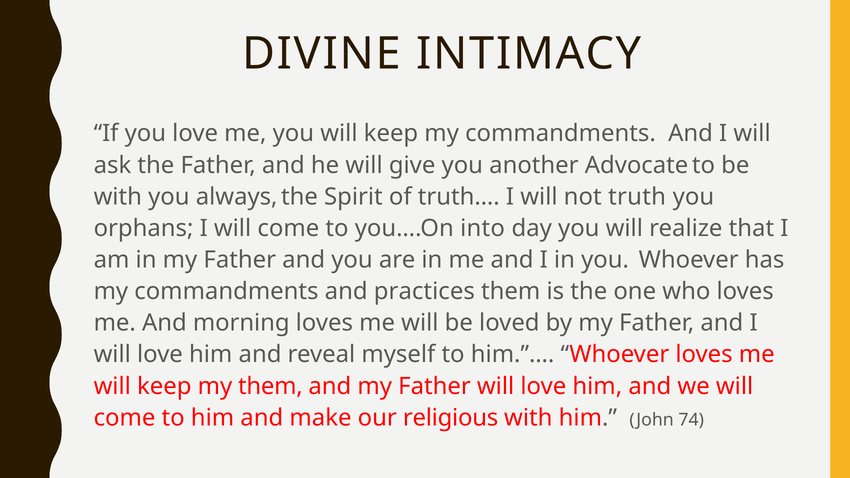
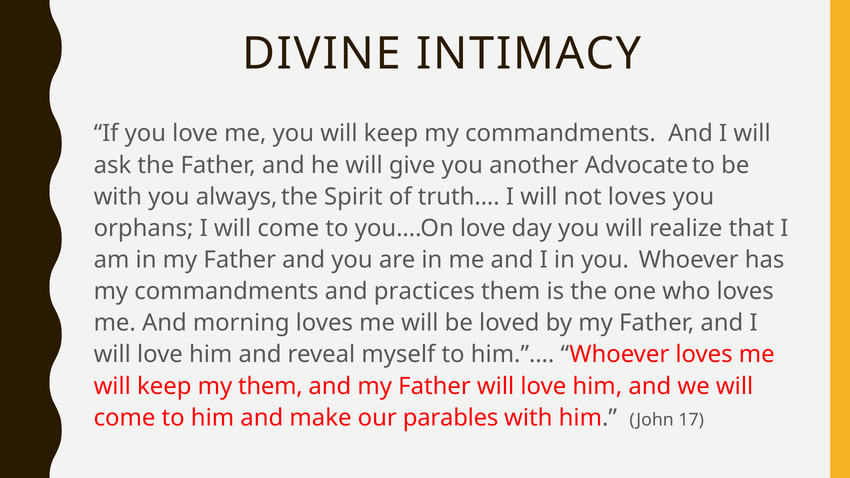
not truth: truth -> loves
you….On into: into -> love
religious: religious -> parables
74: 74 -> 17
